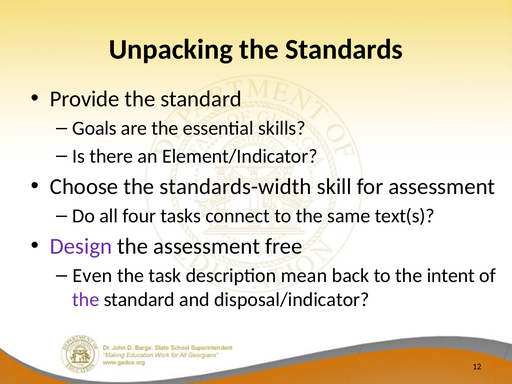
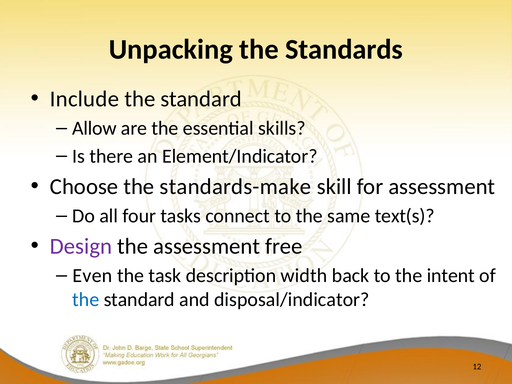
Provide: Provide -> Include
Goals: Goals -> Allow
standards-width: standards-width -> standards-make
mean: mean -> width
the at (86, 300) colour: purple -> blue
